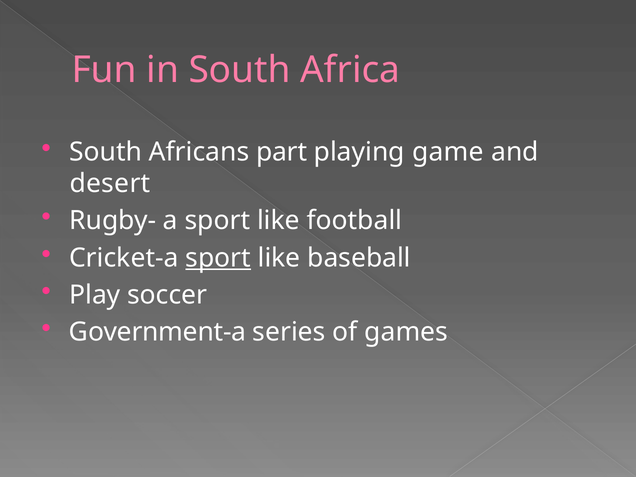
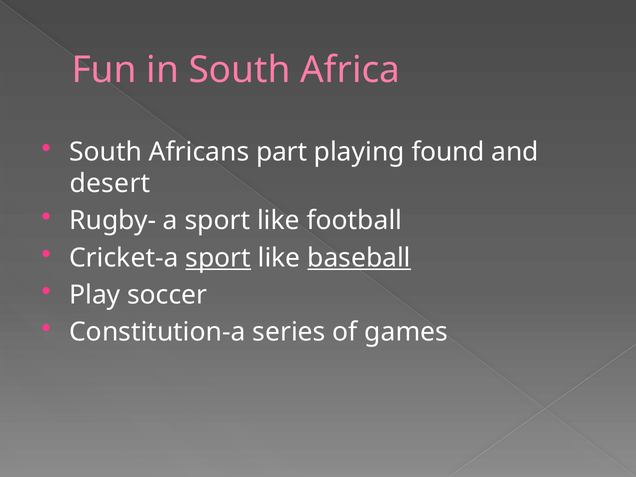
game: game -> found
baseball underline: none -> present
Government-a: Government-a -> Constitution-a
